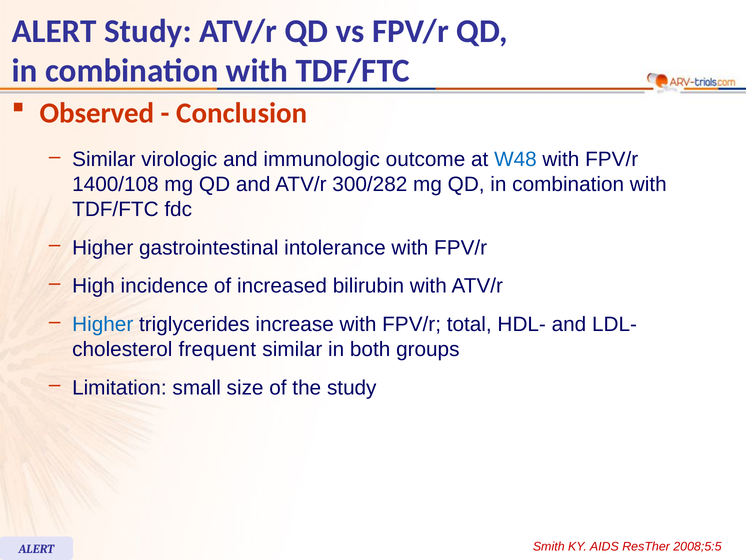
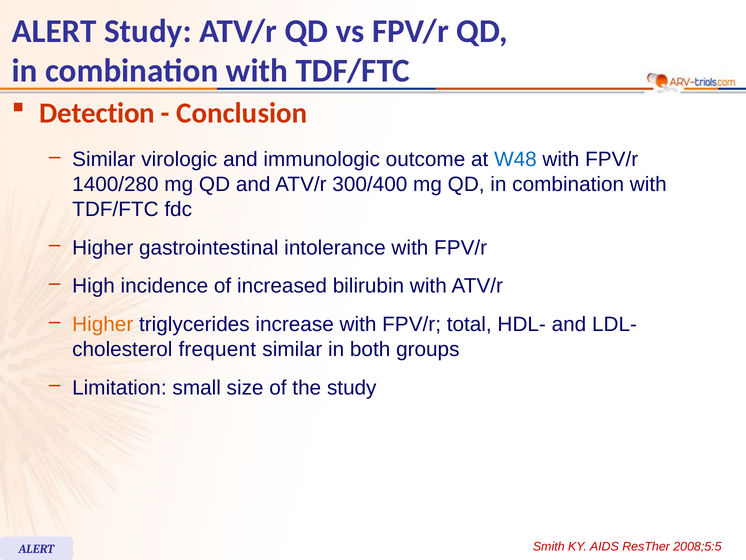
Observed: Observed -> Detection
1400/108: 1400/108 -> 1400/280
300/282: 300/282 -> 300/400
Higher at (103, 324) colour: blue -> orange
